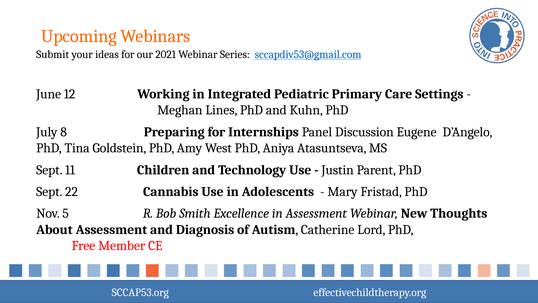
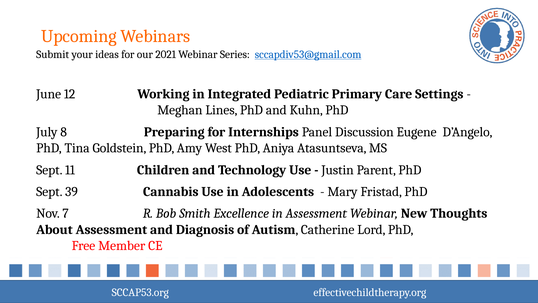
22: 22 -> 39
5: 5 -> 7
